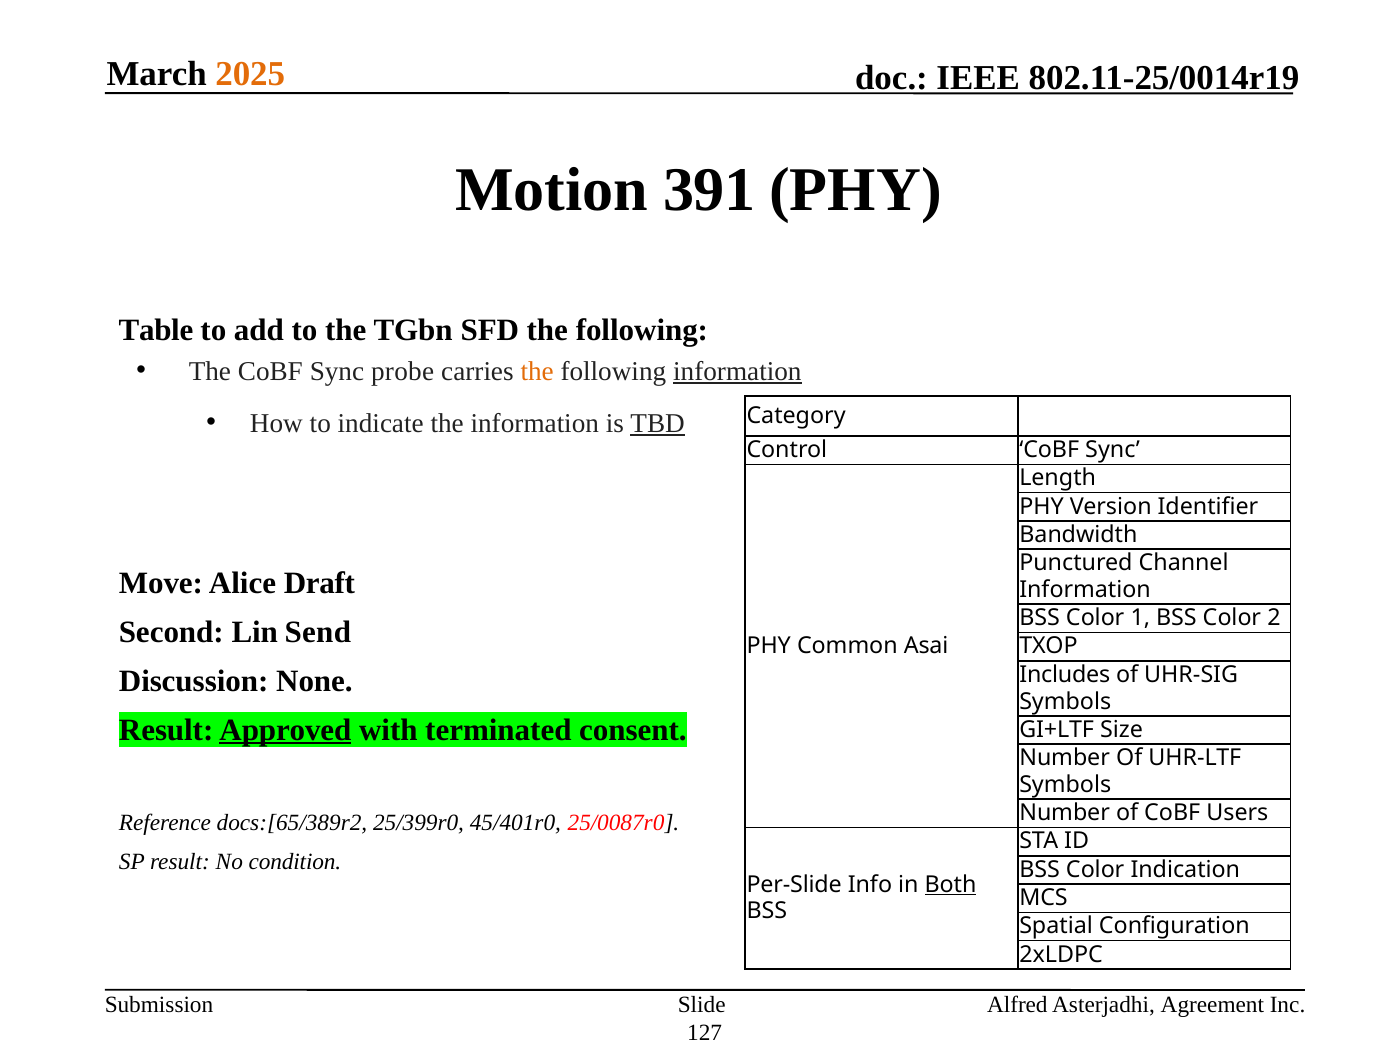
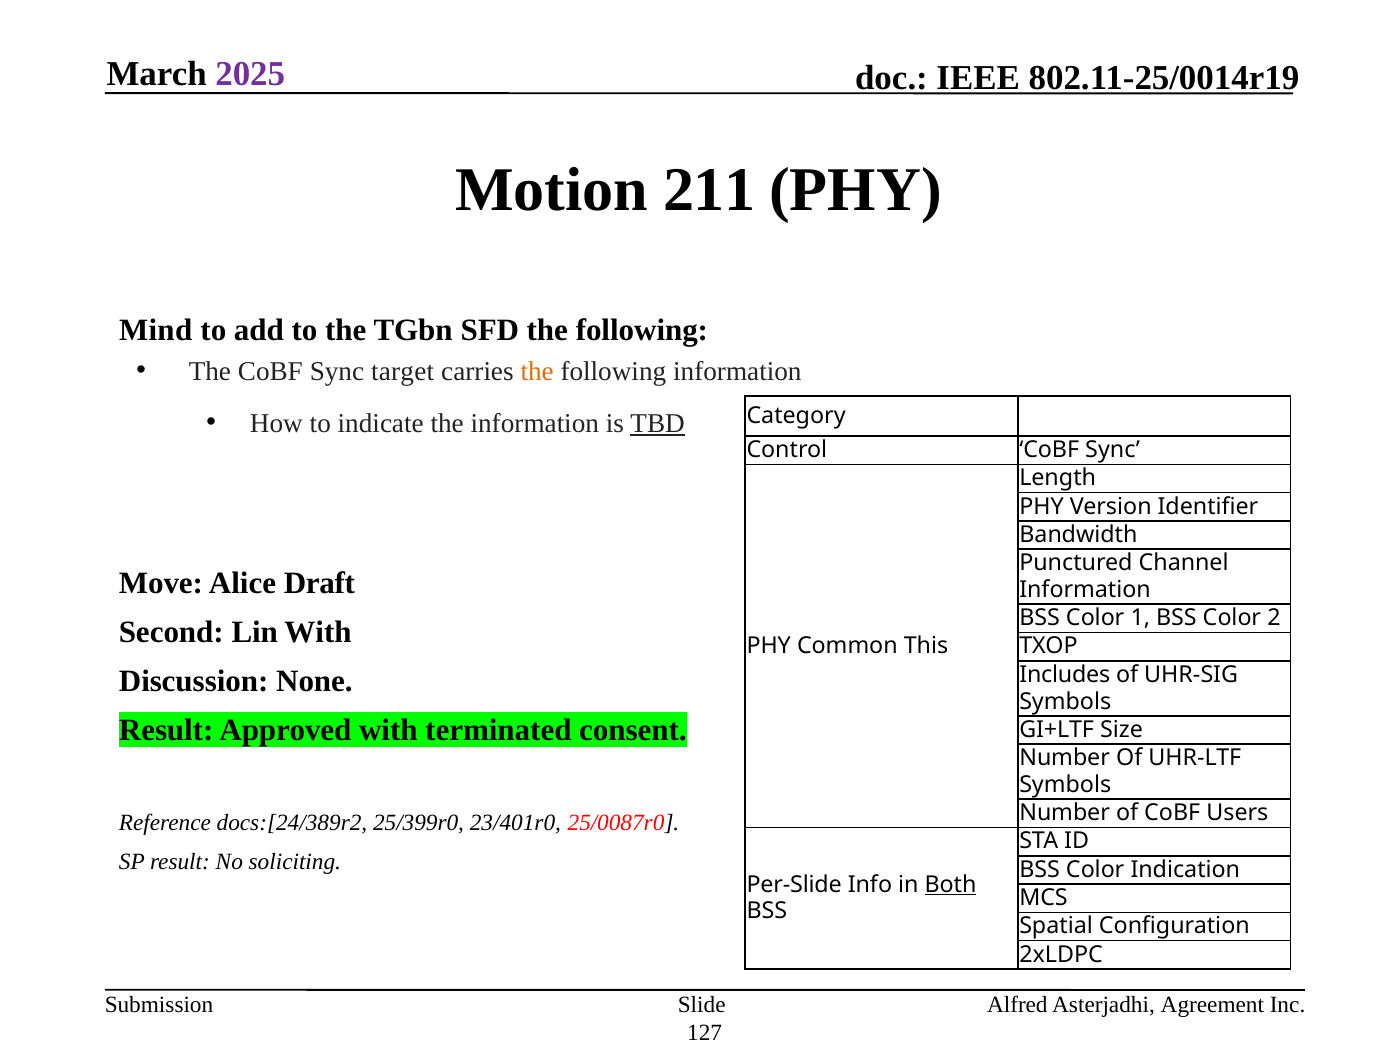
2025 colour: orange -> purple
391: 391 -> 211
Table: Table -> Mind
probe: probe -> target
information at (737, 371) underline: present -> none
Lin Send: Send -> With
Asai: Asai -> This
Approved underline: present -> none
docs:[65/389r2: docs:[65/389r2 -> docs:[24/389r2
45/401r0: 45/401r0 -> 23/401r0
condition: condition -> soliciting
